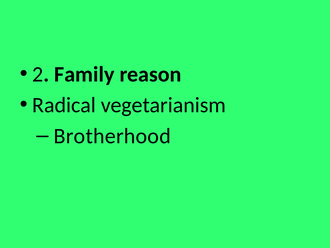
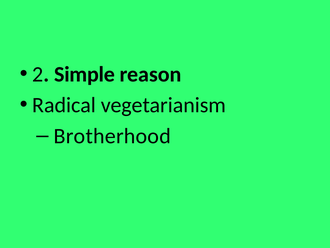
Family: Family -> Simple
